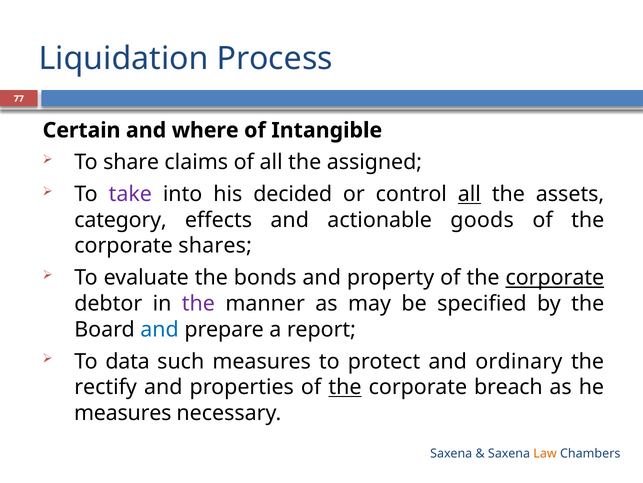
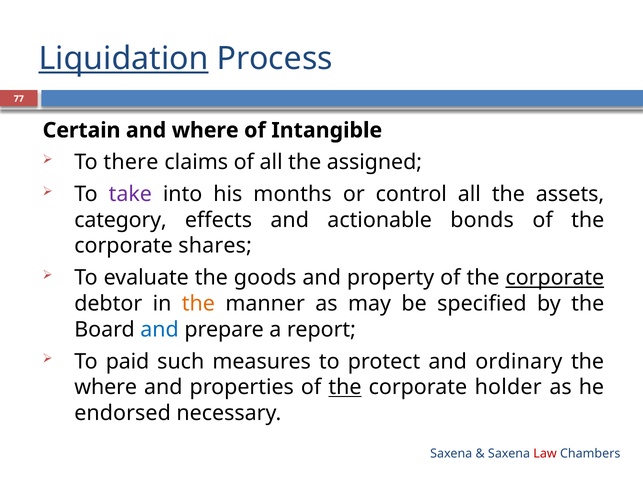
Liquidation underline: none -> present
share: share -> there
decided: decided -> months
all at (469, 194) underline: present -> none
goods: goods -> bonds
bonds: bonds -> goods
the at (198, 303) colour: purple -> orange
data: data -> paid
rectify at (106, 387): rectify -> where
breach: breach -> holder
measures at (123, 412): measures -> endorsed
Law colour: orange -> red
